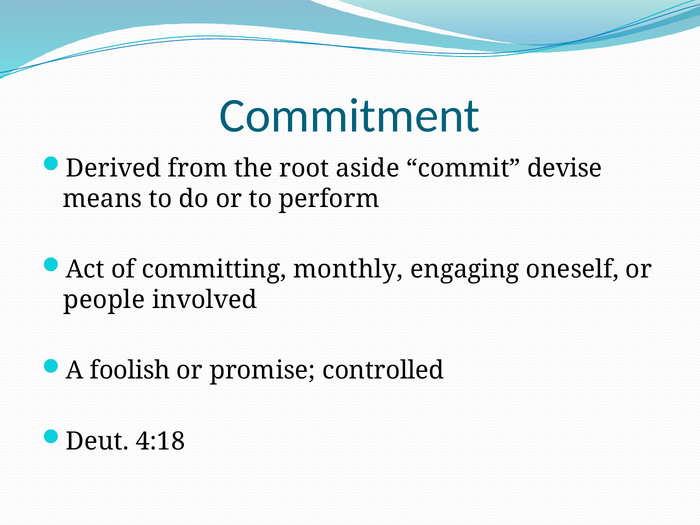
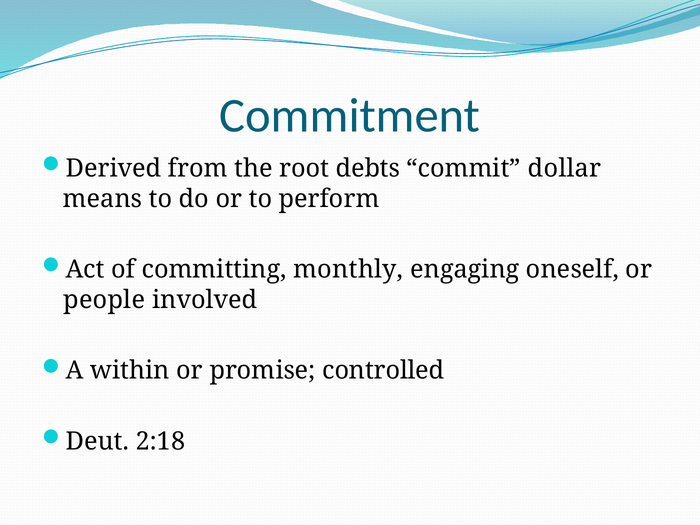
aside: aside -> debts
devise: devise -> dollar
foolish: foolish -> within
4:18: 4:18 -> 2:18
